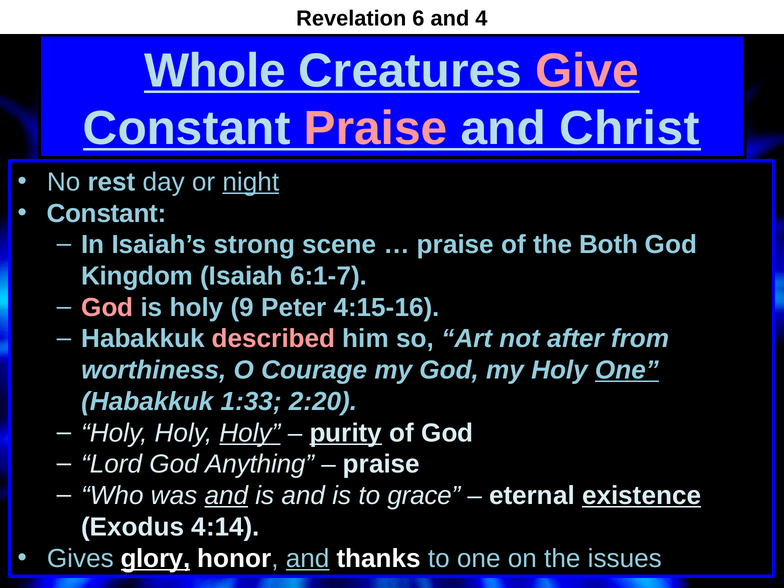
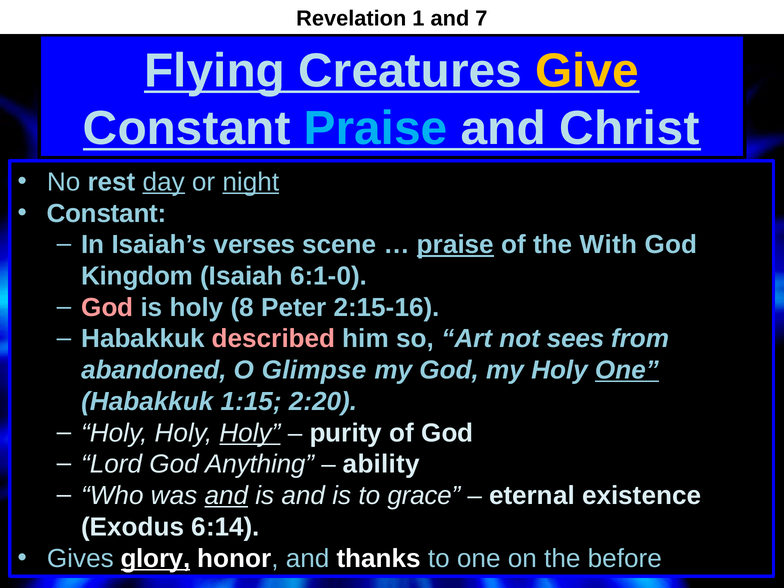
6: 6 -> 1
4: 4 -> 7
Whole: Whole -> Flying
Give colour: pink -> yellow
Praise at (376, 128) colour: pink -> light blue
day underline: none -> present
strong: strong -> verses
praise at (455, 245) underline: none -> present
Both: Both -> With
6:1-7: 6:1-7 -> 6:1-0
9: 9 -> 8
4:15-16: 4:15-16 -> 2:15-16
after: after -> sees
worthiness: worthiness -> abandoned
Courage: Courage -> Glimpse
1:33: 1:33 -> 1:15
purity underline: present -> none
praise at (381, 464): praise -> ability
existence underline: present -> none
4:14: 4:14 -> 6:14
and at (308, 558) underline: present -> none
issues: issues -> before
